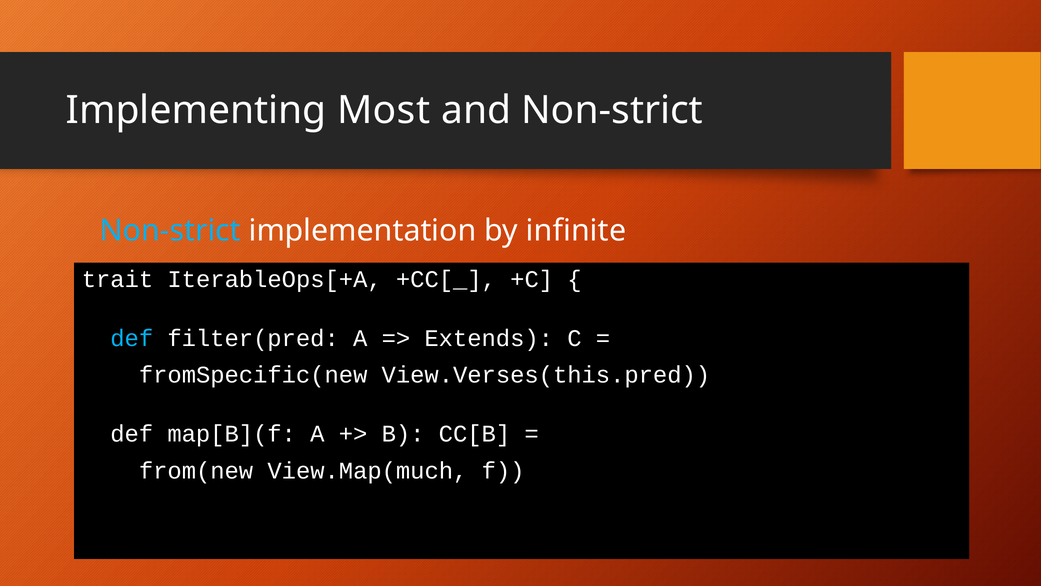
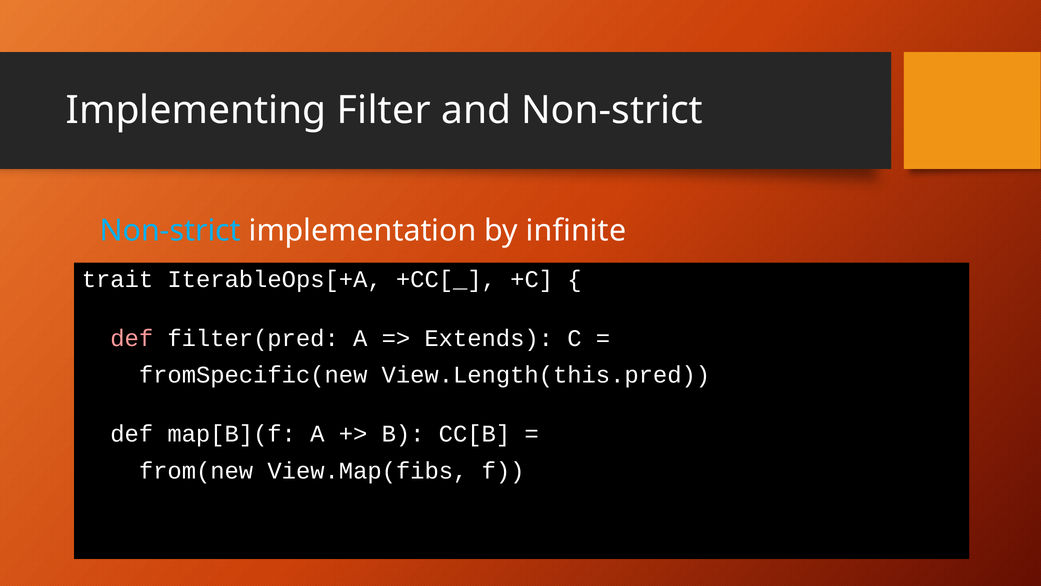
Most: Most -> Filter
def at (132, 338) colour: light blue -> pink
View.Verses(this.pred: View.Verses(this.pred -> View.Length(this.pred
View.Map(much: View.Map(much -> View.Map(fibs
